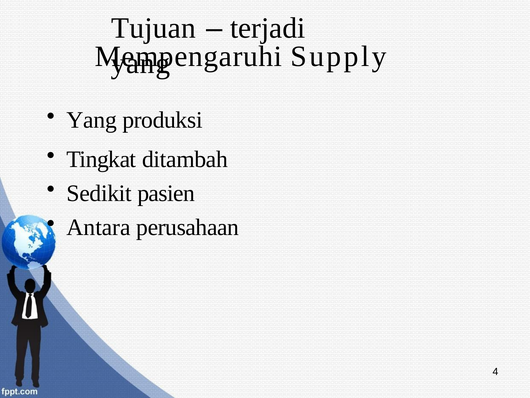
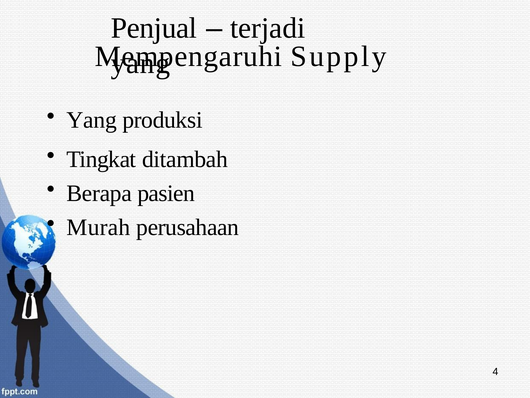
Tujuan: Tujuan -> Penjual
Sedikit: Sedikit -> Berapa
Antara: Antara -> Murah
